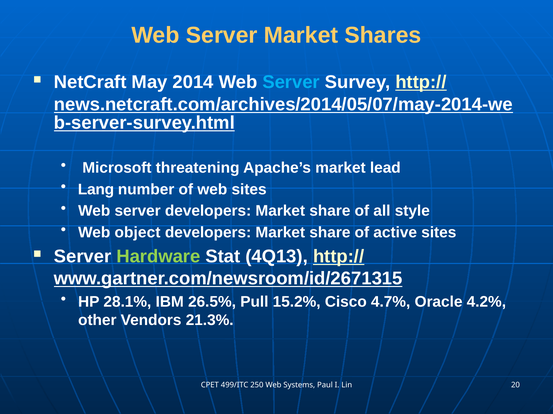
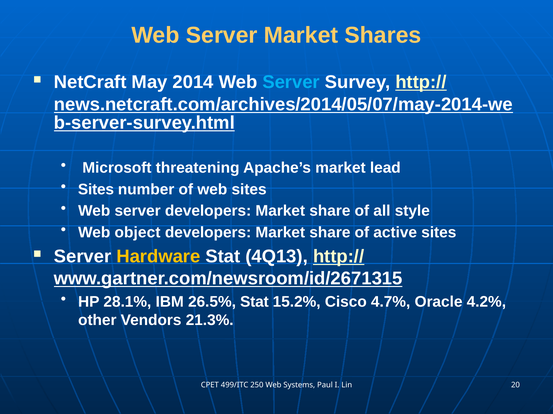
Lang at (96, 190): Lang -> Sites
Hardware colour: light green -> yellow
26.5% Pull: Pull -> Stat
